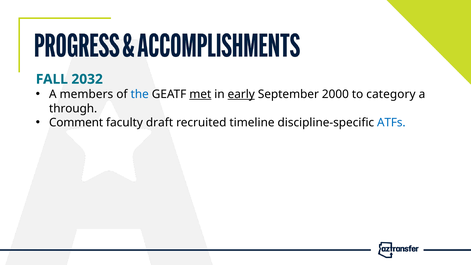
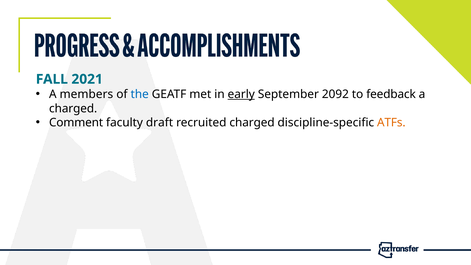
2032: 2032 -> 2021
met underline: present -> none
2000: 2000 -> 2092
category: category -> feedback
through at (73, 108): through -> charged
recruited timeline: timeline -> charged
ATFs colour: blue -> orange
